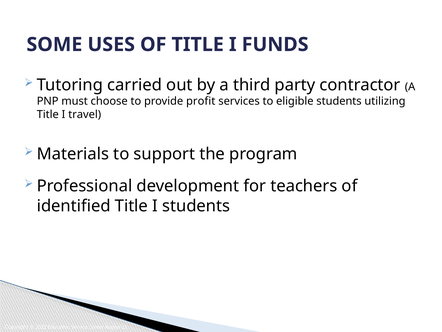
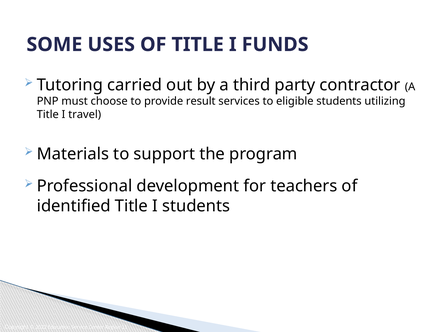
profit: profit -> result
